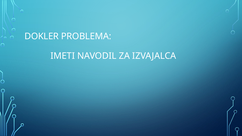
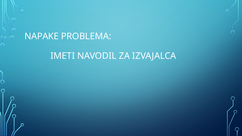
DOKLER: DOKLER -> NAPAKE
